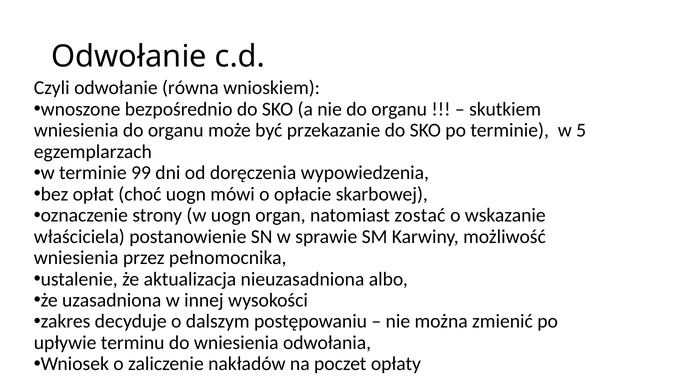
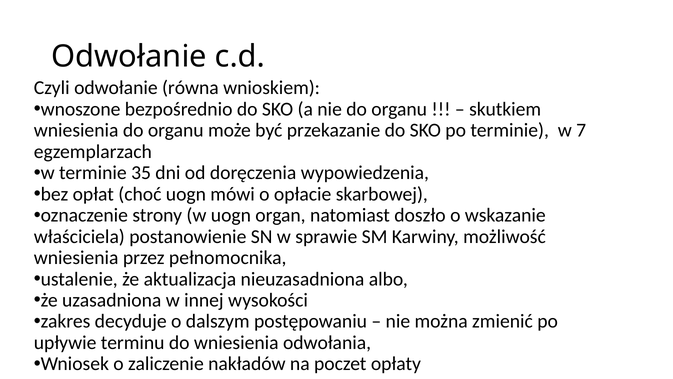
5: 5 -> 7
99: 99 -> 35
zostać: zostać -> doszło
